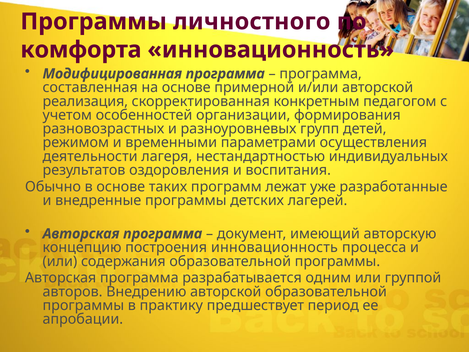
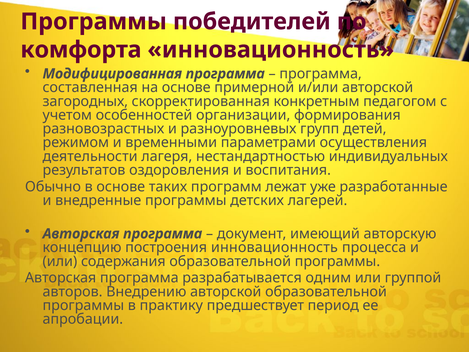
личностного: личностного -> победителей
реализация: реализация -> загородных
